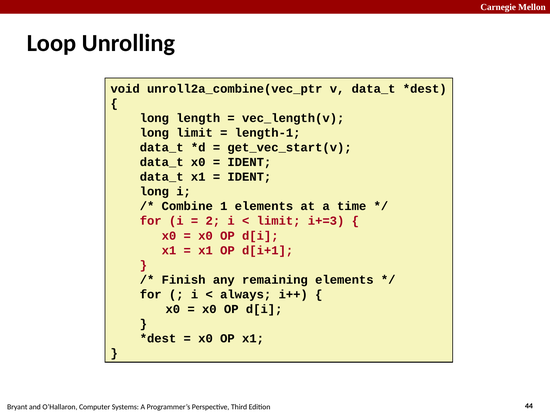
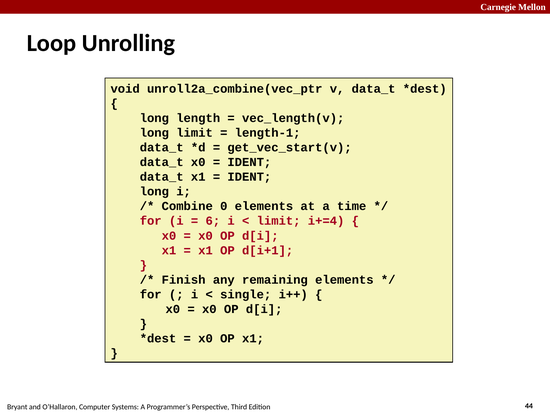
1: 1 -> 0
2: 2 -> 6
i+=3: i+=3 -> i+=4
always: always -> single
